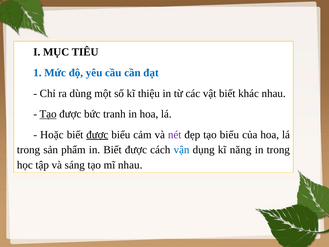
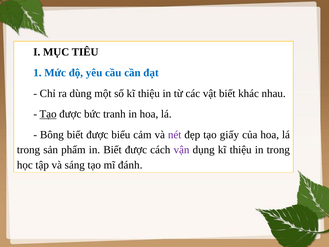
Hoặc: Hoặc -> Bông
được at (97, 135) underline: present -> none
tạo biểu: biểu -> giấy
vận colour: blue -> purple
dụng kĩ năng: năng -> thiệu
mĩ nhau: nhau -> đánh
